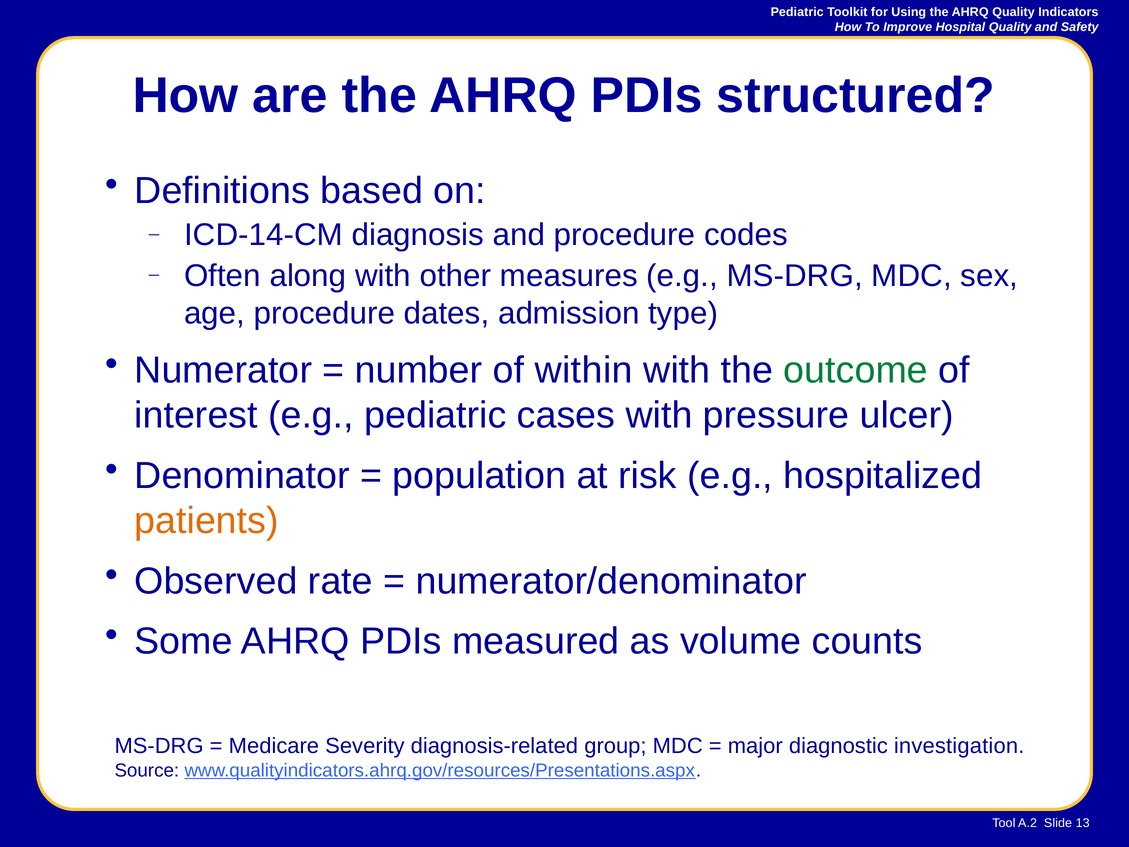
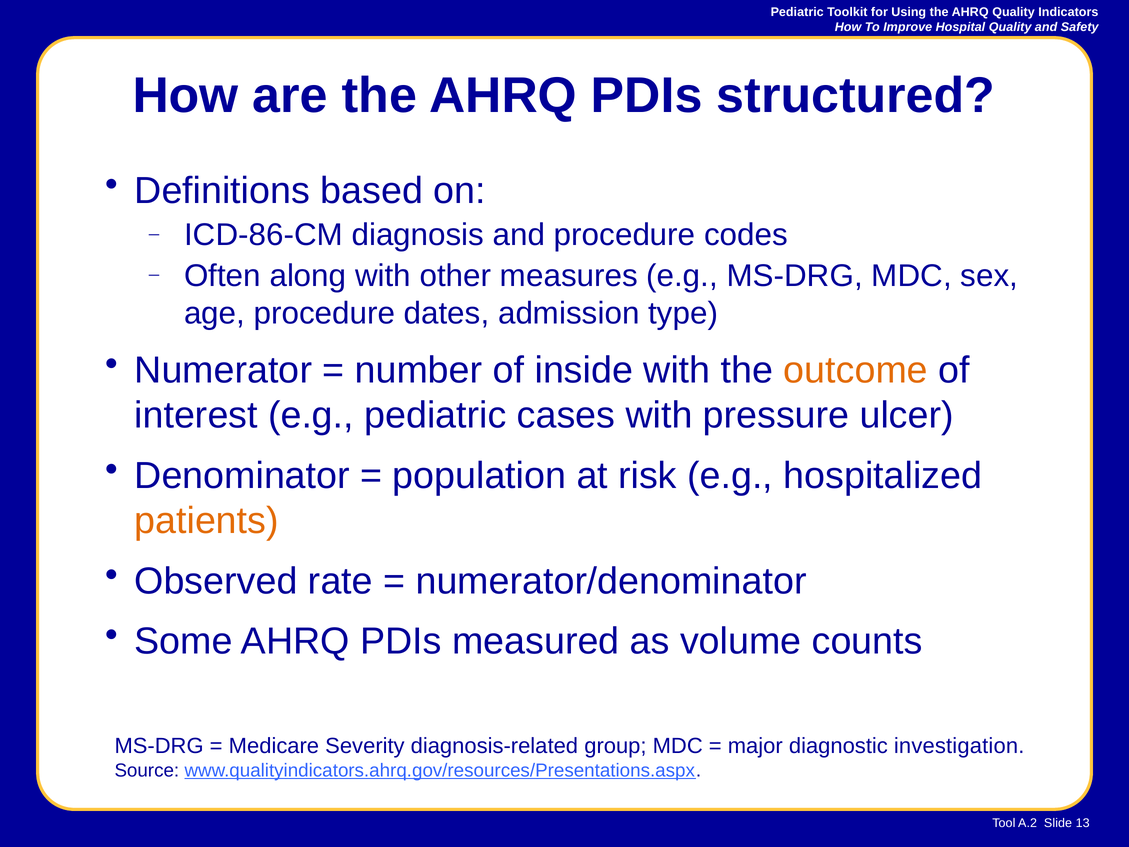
ICD-14-CM: ICD-14-CM -> ICD-86-CM
within: within -> inside
outcome colour: green -> orange
